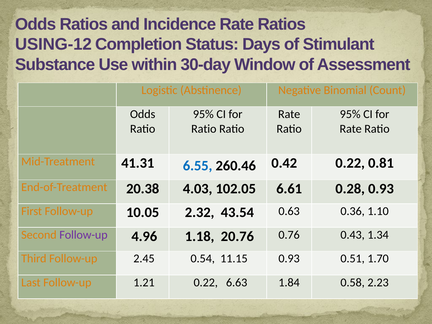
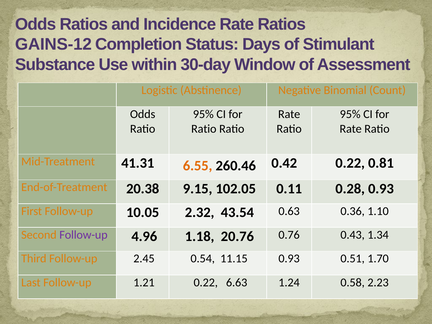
USING-12: USING-12 -> GAINS-12
6.55 colour: blue -> orange
4.03: 4.03 -> 9.15
6.61: 6.61 -> 0.11
1.84: 1.84 -> 1.24
